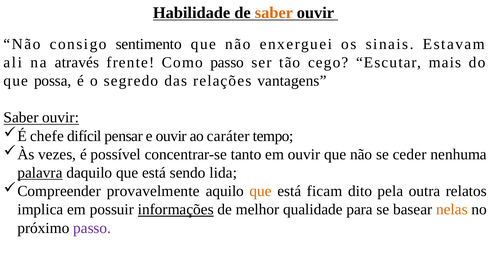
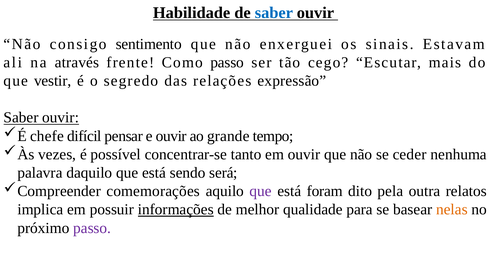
saber at (274, 13) colour: orange -> blue
possa: possa -> vestir
vantagens: vantagens -> expressão
caráter: caráter -> grande
palavra underline: present -> none
lida: lida -> será
provavelmente: provavelmente -> comemorações
que at (261, 191) colour: orange -> purple
ficam: ficam -> foram
